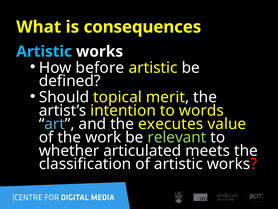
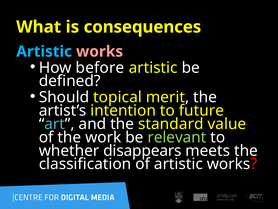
works at (100, 51) colour: white -> pink
words: words -> future
executes: executes -> standard
articulated: articulated -> disappears
